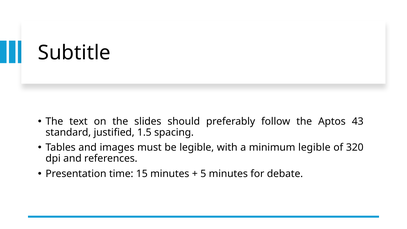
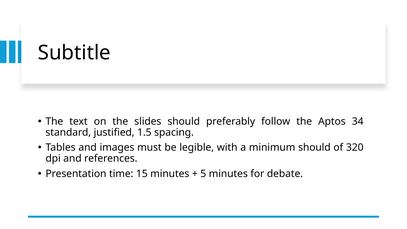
43: 43 -> 34
minimum legible: legible -> should
